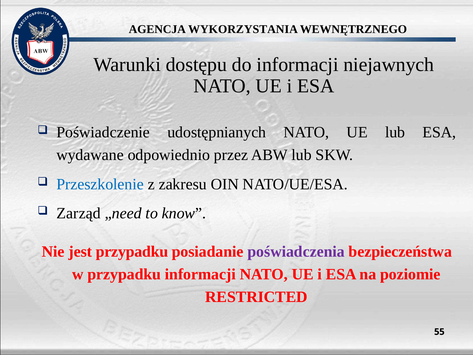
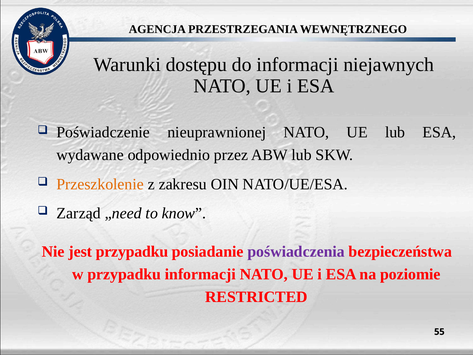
WYKORZYSTANIA: WYKORZYSTANIA -> PRZESTRZEGANIA
udostępnianych: udostępnianych -> nieuprawnionej
Przeszkolenie colour: blue -> orange
